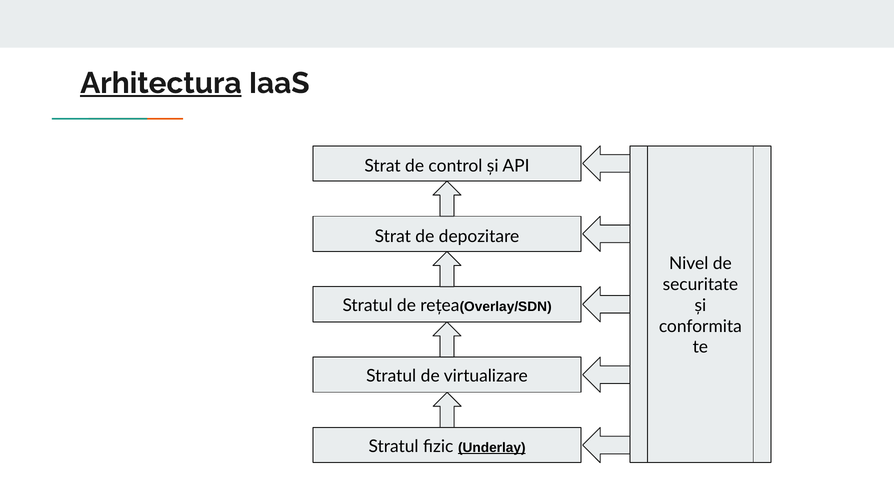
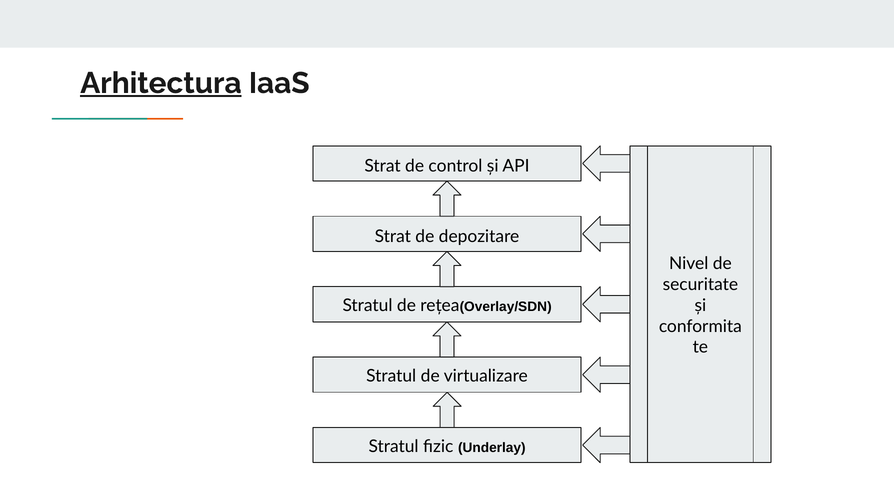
Underlay underline: present -> none
